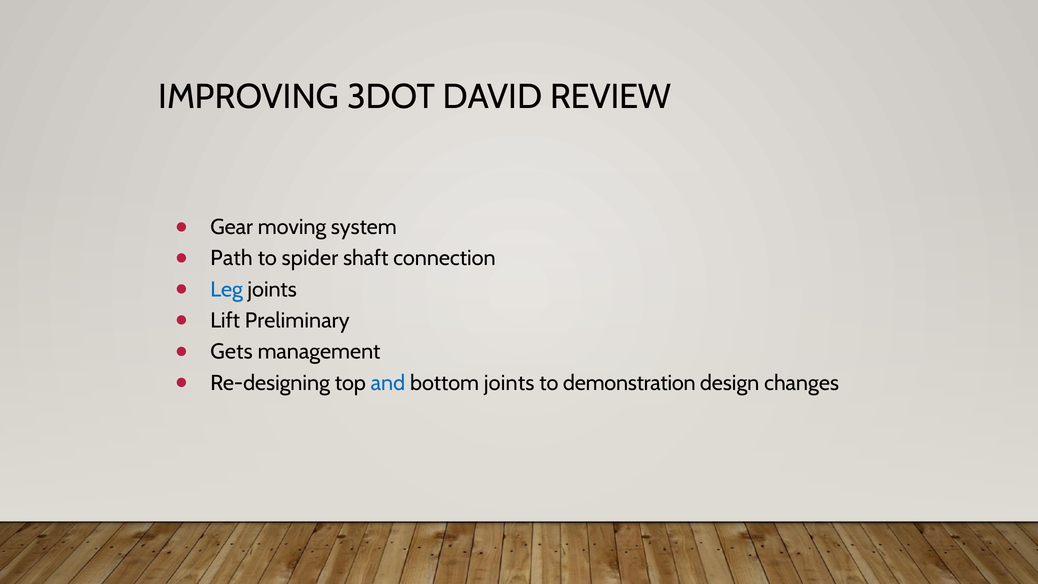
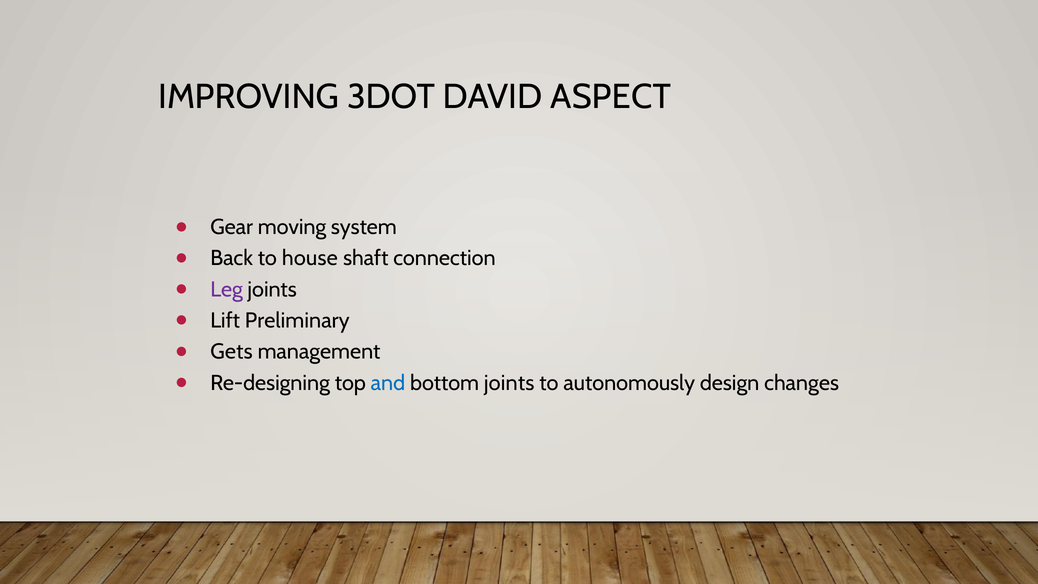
REVIEW: REVIEW -> ASPECT
Path: Path -> Back
spider: spider -> house
Leg colour: blue -> purple
demonstration: demonstration -> autonomously
